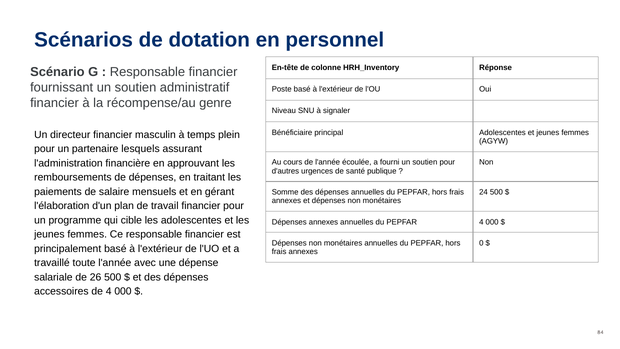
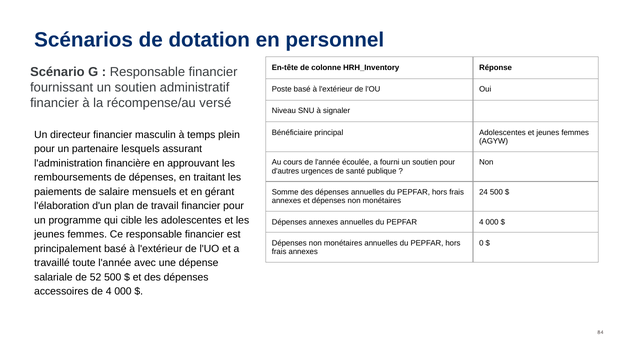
genre: genre -> versé
26: 26 -> 52
